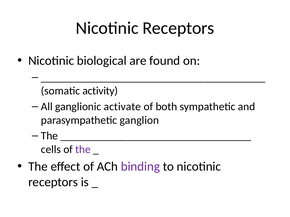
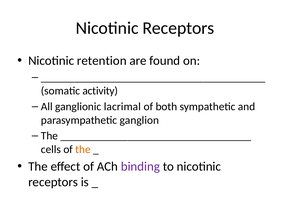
biological: biological -> retention
activate: activate -> lacrimal
the at (83, 150) colour: purple -> orange
